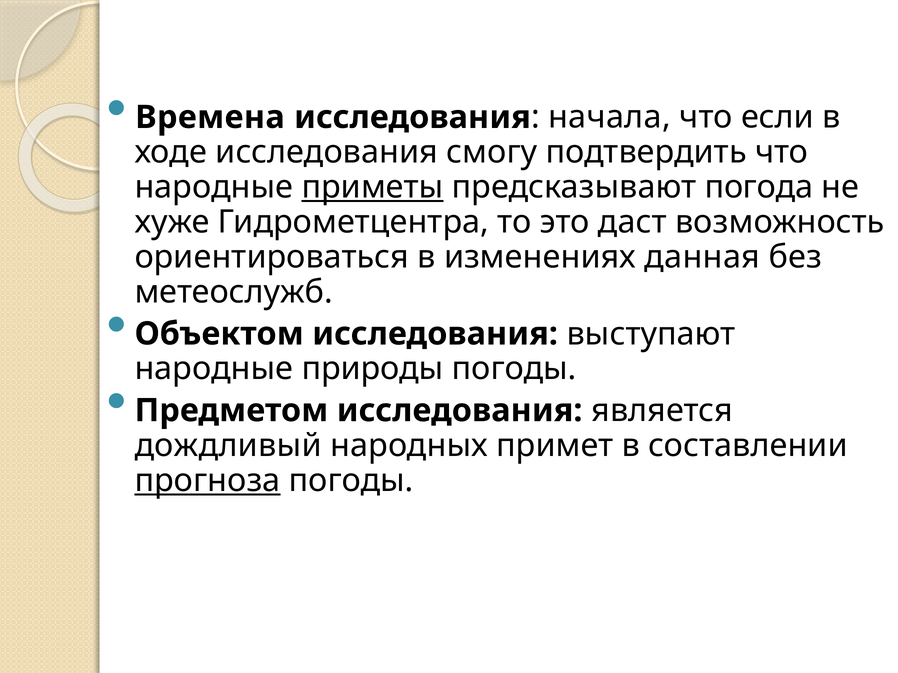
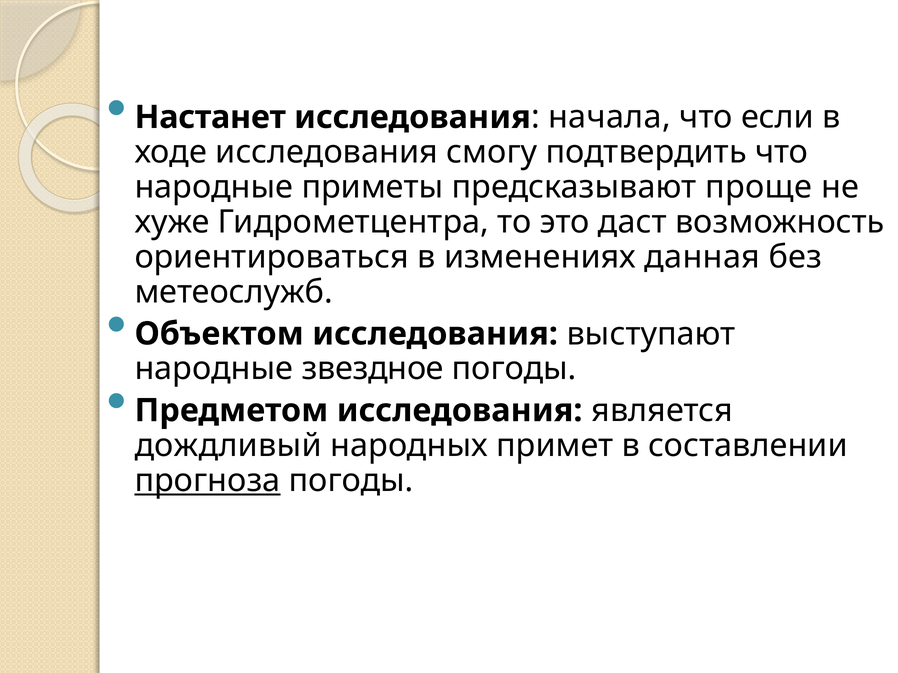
Времена: Времена -> Настанет
приметы underline: present -> none
погода: погода -> проще
природы: природы -> звездное
